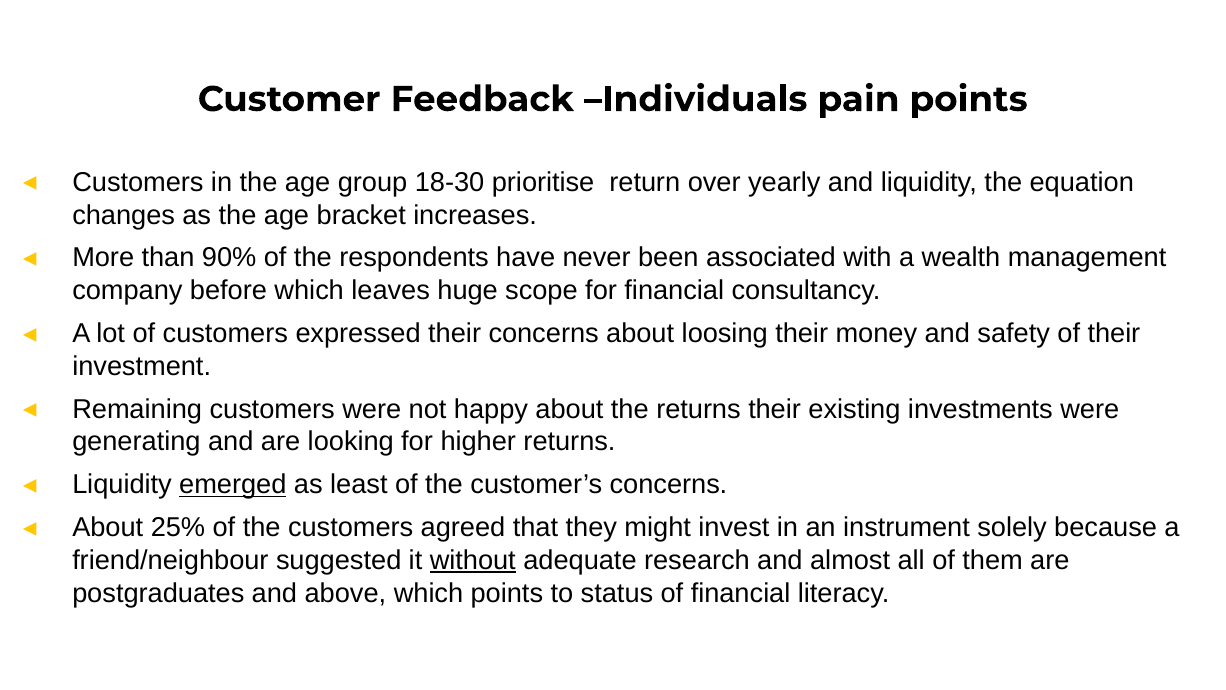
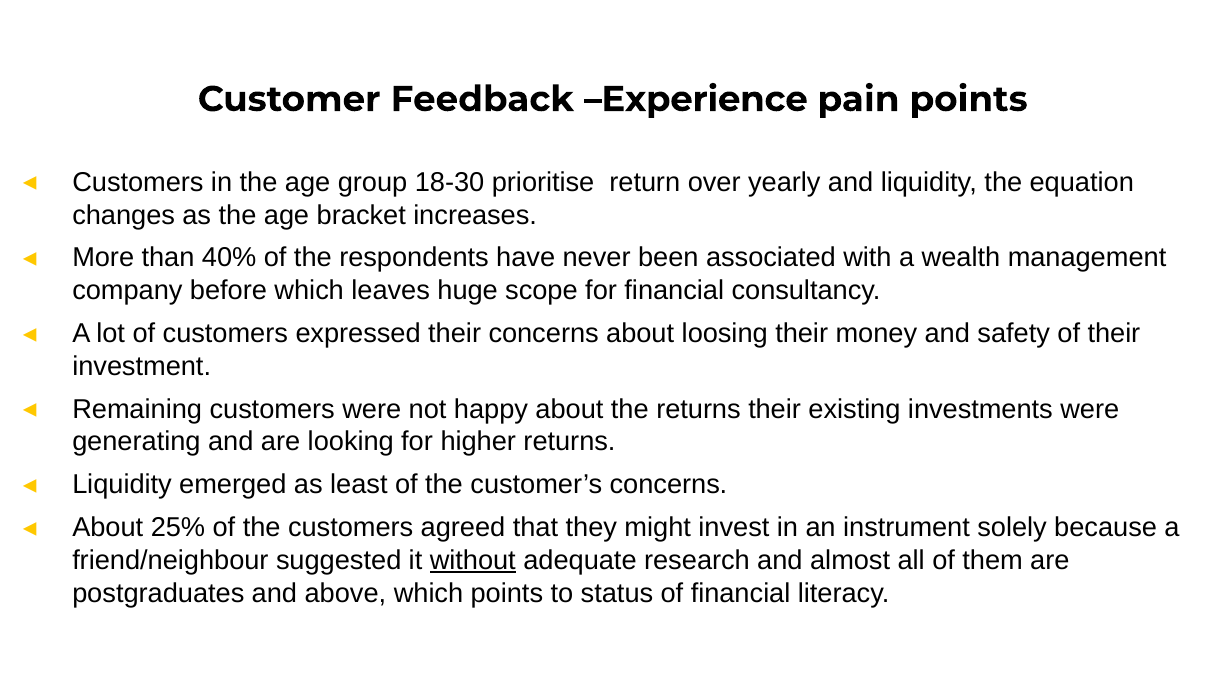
Individuals: Individuals -> Experience
90%: 90% -> 40%
emerged underline: present -> none
